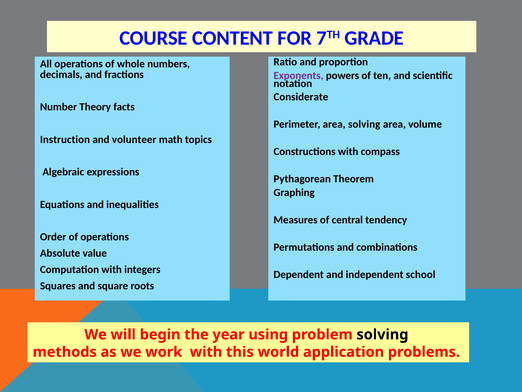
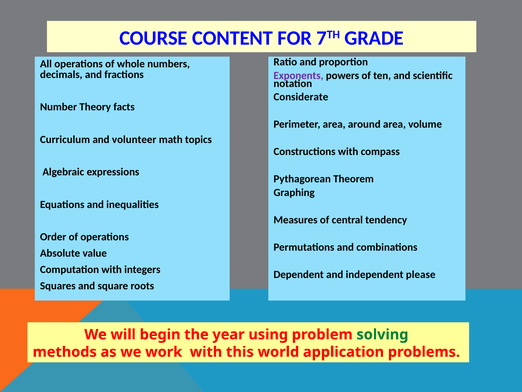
area solving: solving -> around
Instruction: Instruction -> Curriculum
school: school -> please
solving at (382, 334) colour: black -> green
